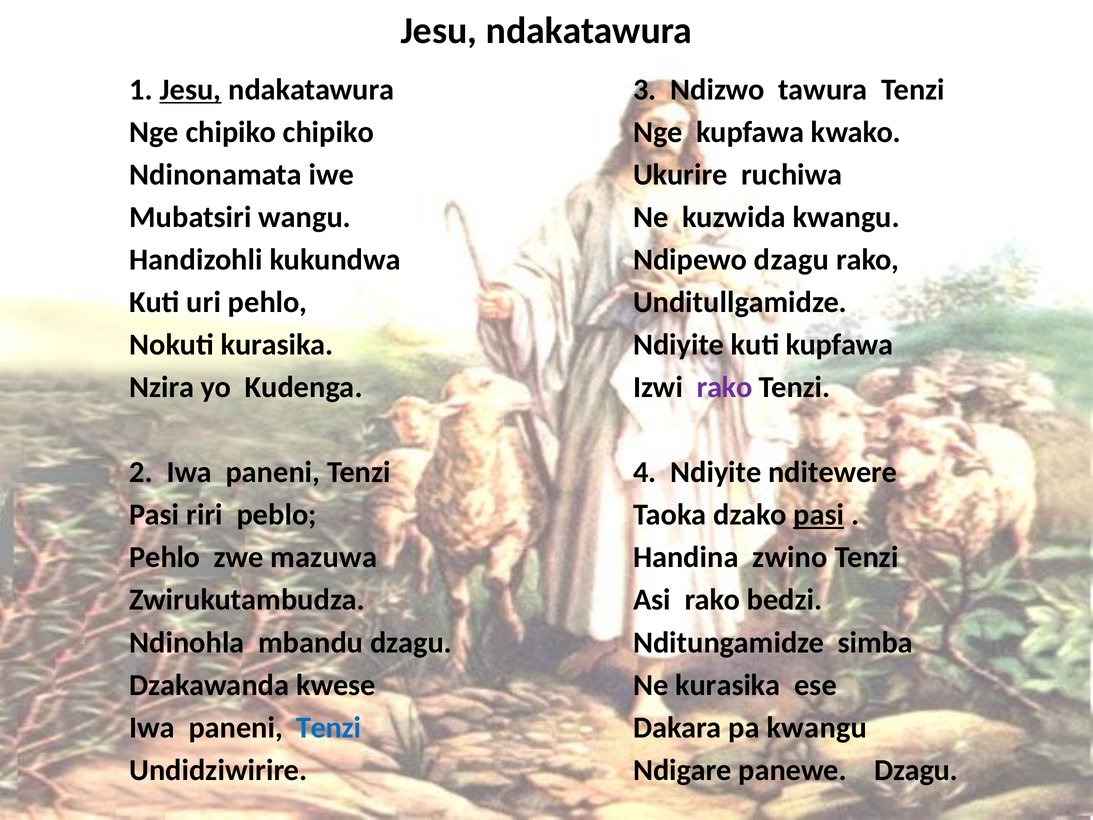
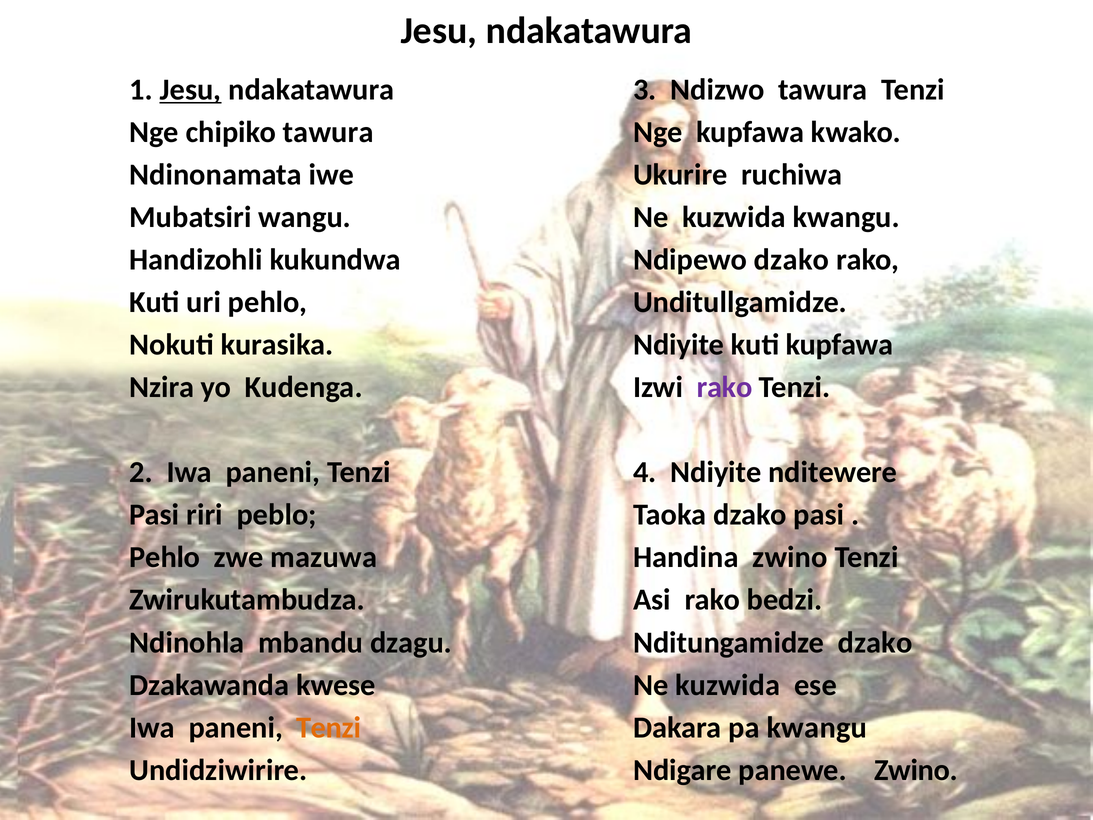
chipiko chipiko: chipiko -> tawura
Ndipewo dzagu: dzagu -> dzako
pasi at (819, 515) underline: present -> none
Nditungamidze simba: simba -> dzako
kurasika at (728, 685): kurasika -> kuzwida
Tenzi at (329, 727) colour: blue -> orange
panewe Dzagu: Dzagu -> Zwino
